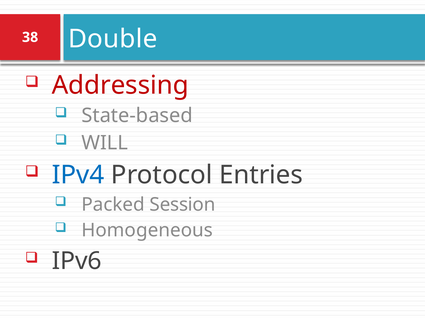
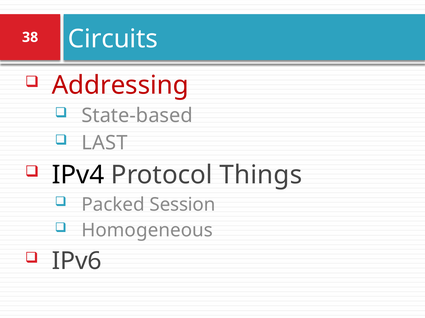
Double: Double -> Circuits
WILL: WILL -> LAST
IPv4 colour: blue -> black
Entries: Entries -> Things
